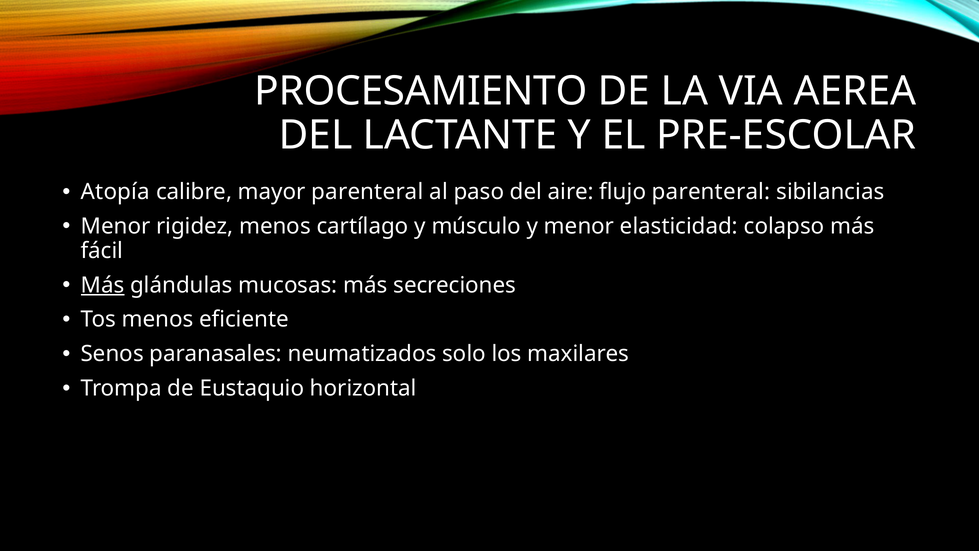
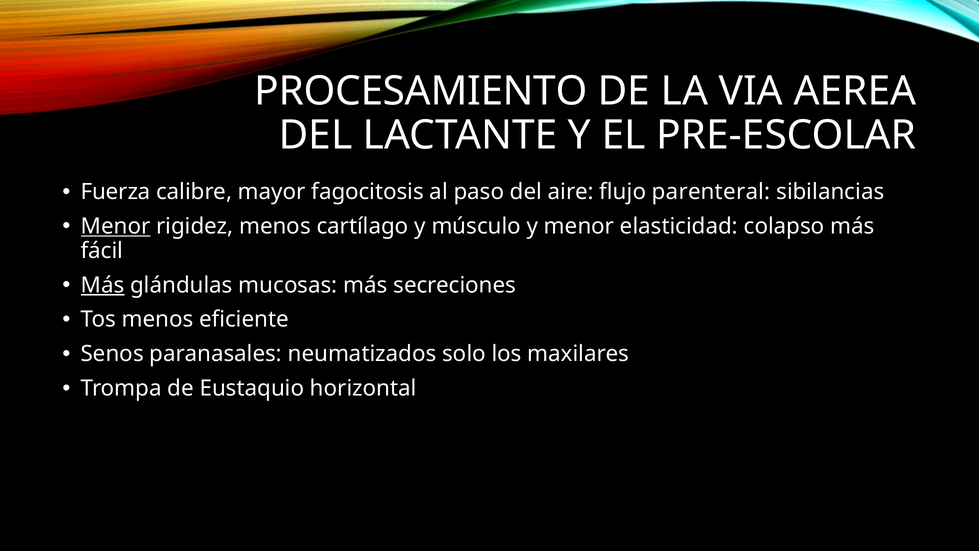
Atopía: Atopía -> Fuerza
mayor parenteral: parenteral -> fagocitosis
Menor at (116, 226) underline: none -> present
